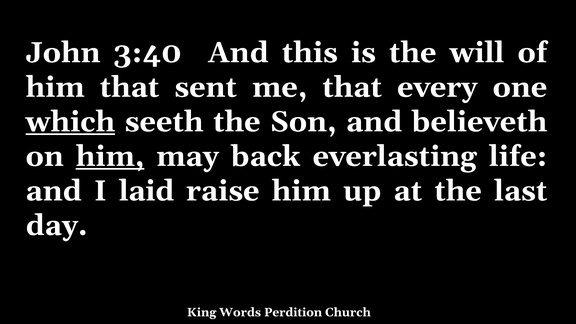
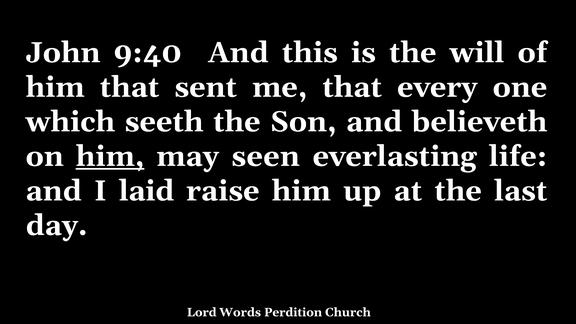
3:40: 3:40 -> 9:40
which underline: present -> none
back: back -> seen
King: King -> Lord
